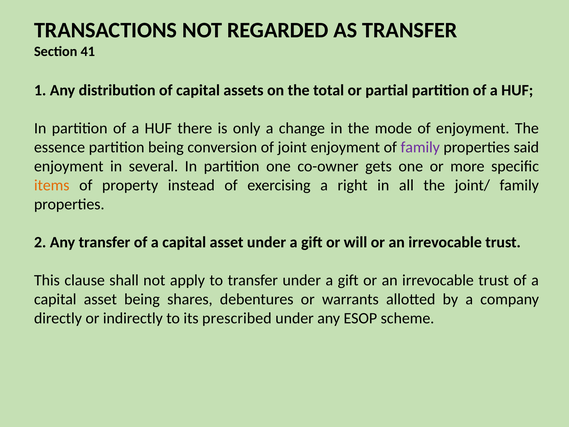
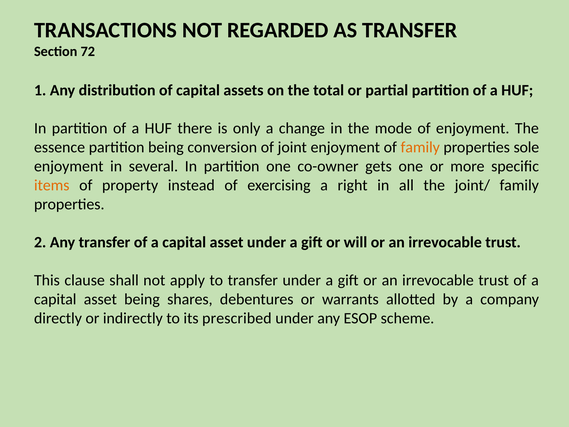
41: 41 -> 72
family at (420, 147) colour: purple -> orange
said: said -> sole
